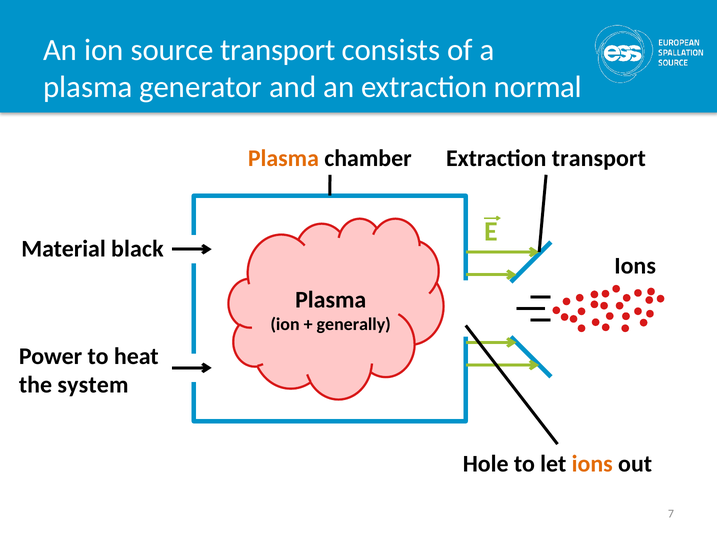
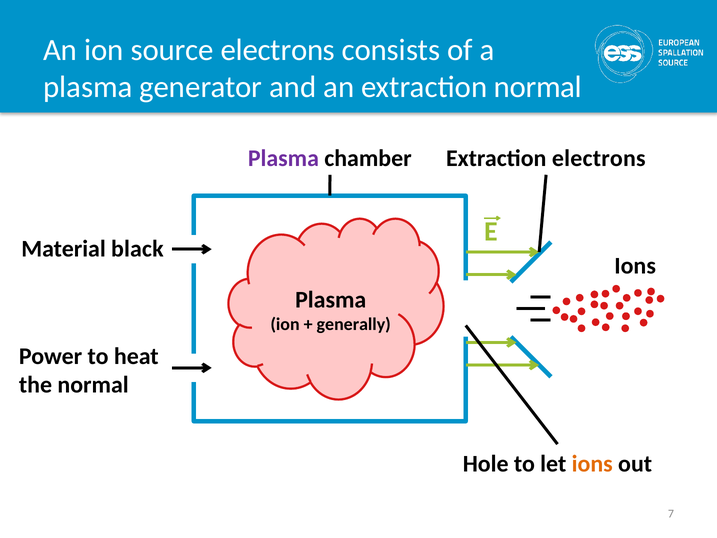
source transport: transport -> electrons
Plasma at (283, 159) colour: orange -> purple
Extraction transport: transport -> electrons
the system: system -> normal
